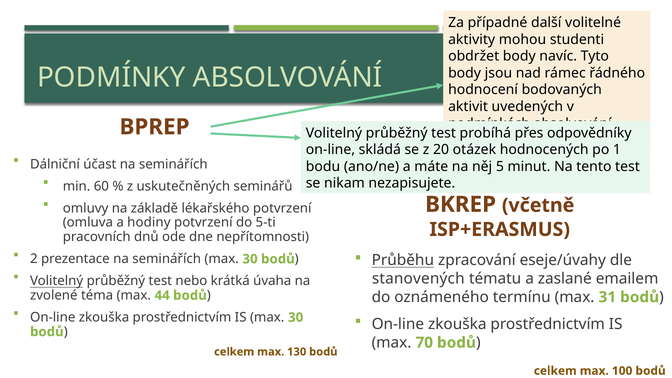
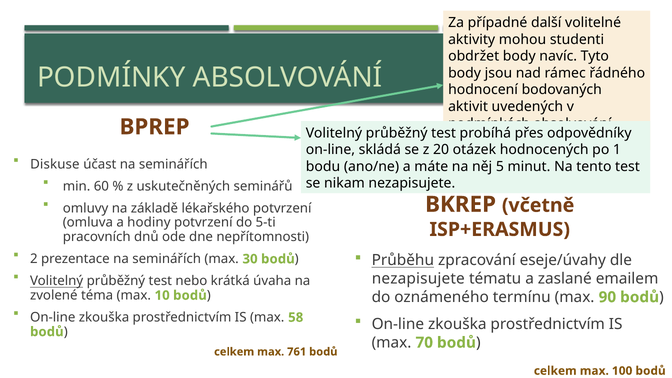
Dálniční: Dálniční -> Diskuse
stanovených at (418, 279): stanovených -> nezapisujete
44: 44 -> 10
31: 31 -> 90
IS max 30: 30 -> 58
130: 130 -> 761
